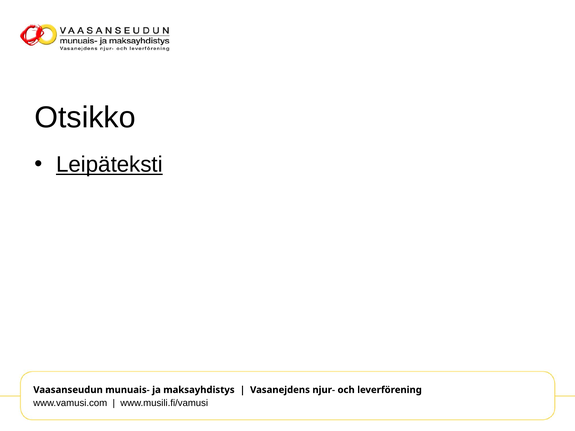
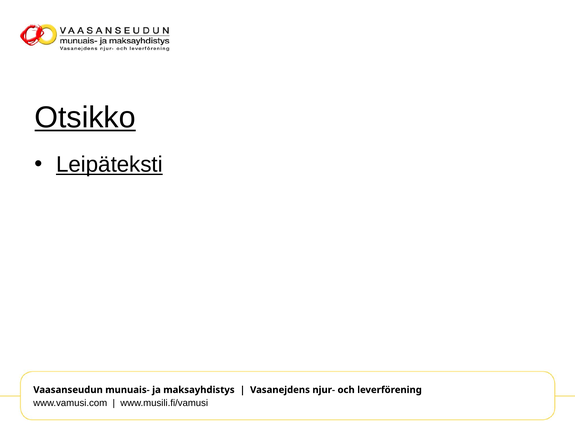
Otsikko underline: none -> present
